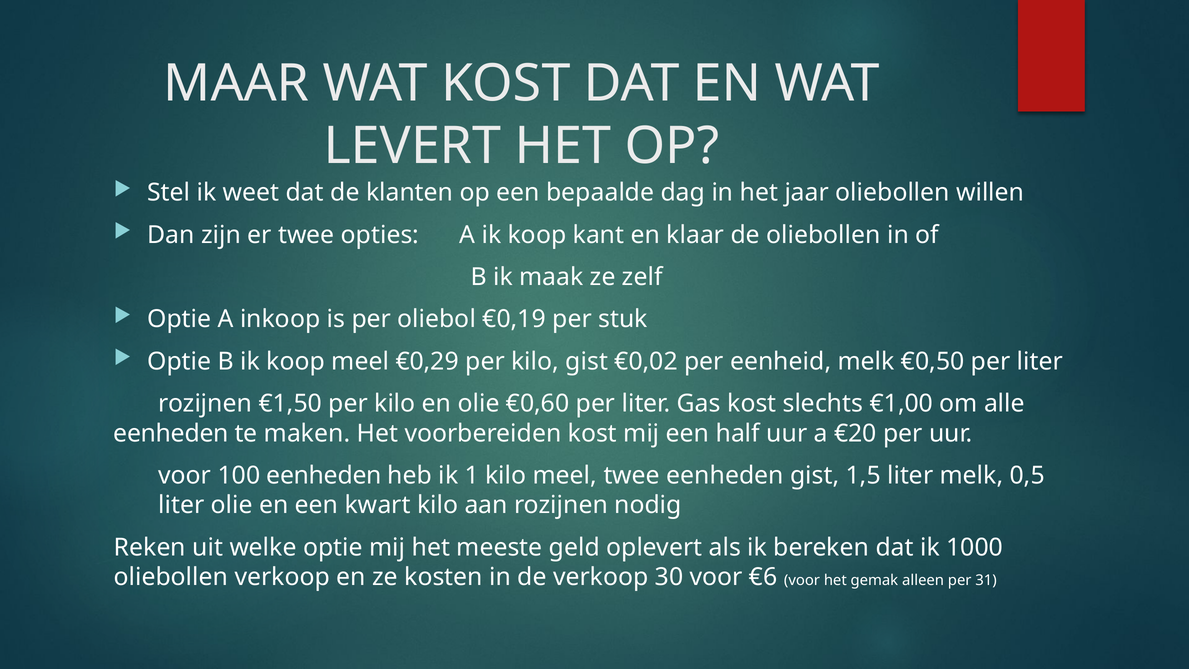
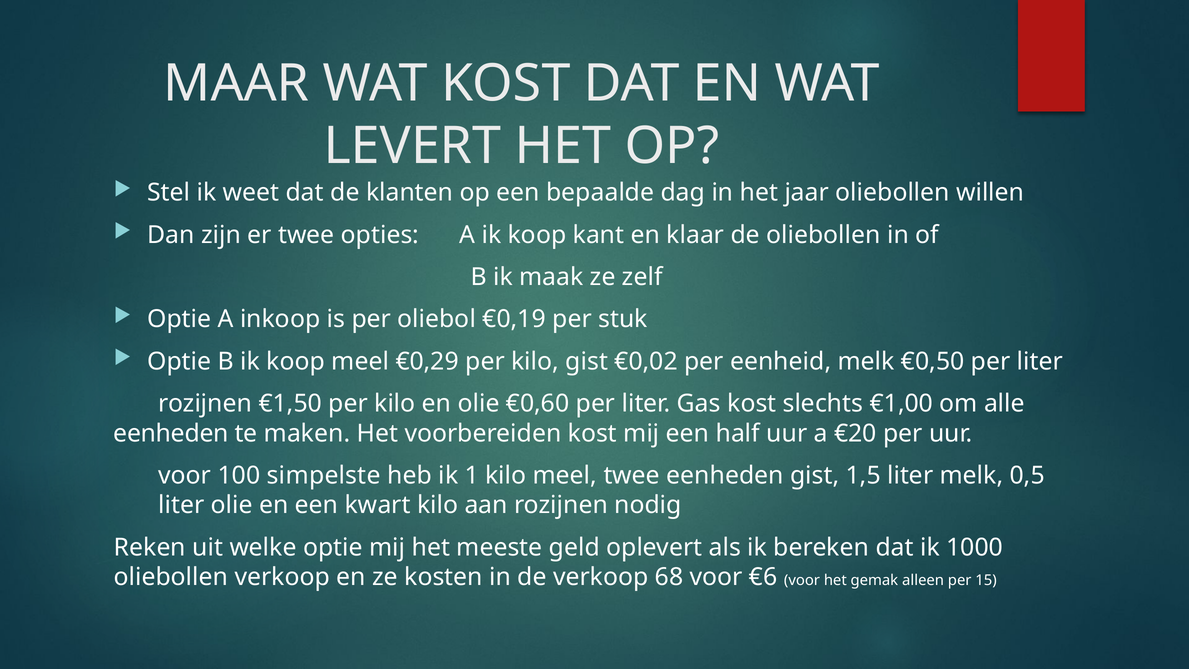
100 eenheden: eenheden -> simpelste
30: 30 -> 68
31: 31 -> 15
